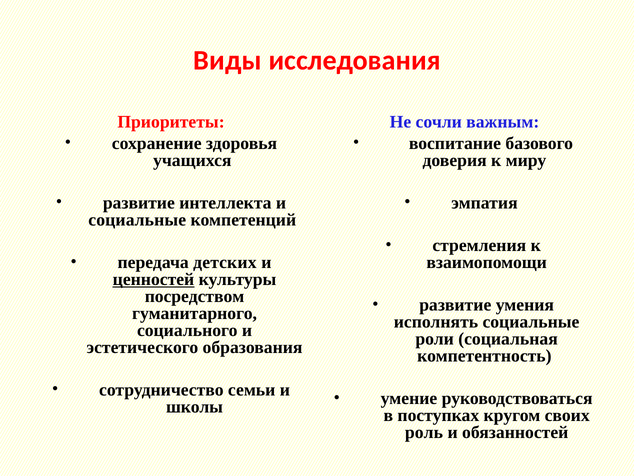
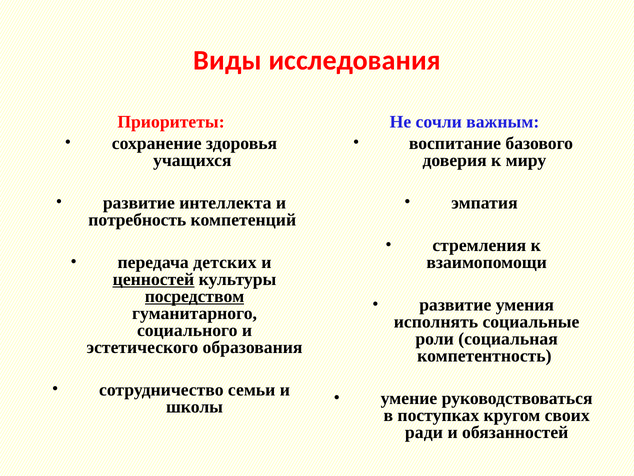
социальные at (137, 220): социальные -> потребность
посредством underline: none -> present
роль: роль -> ради
